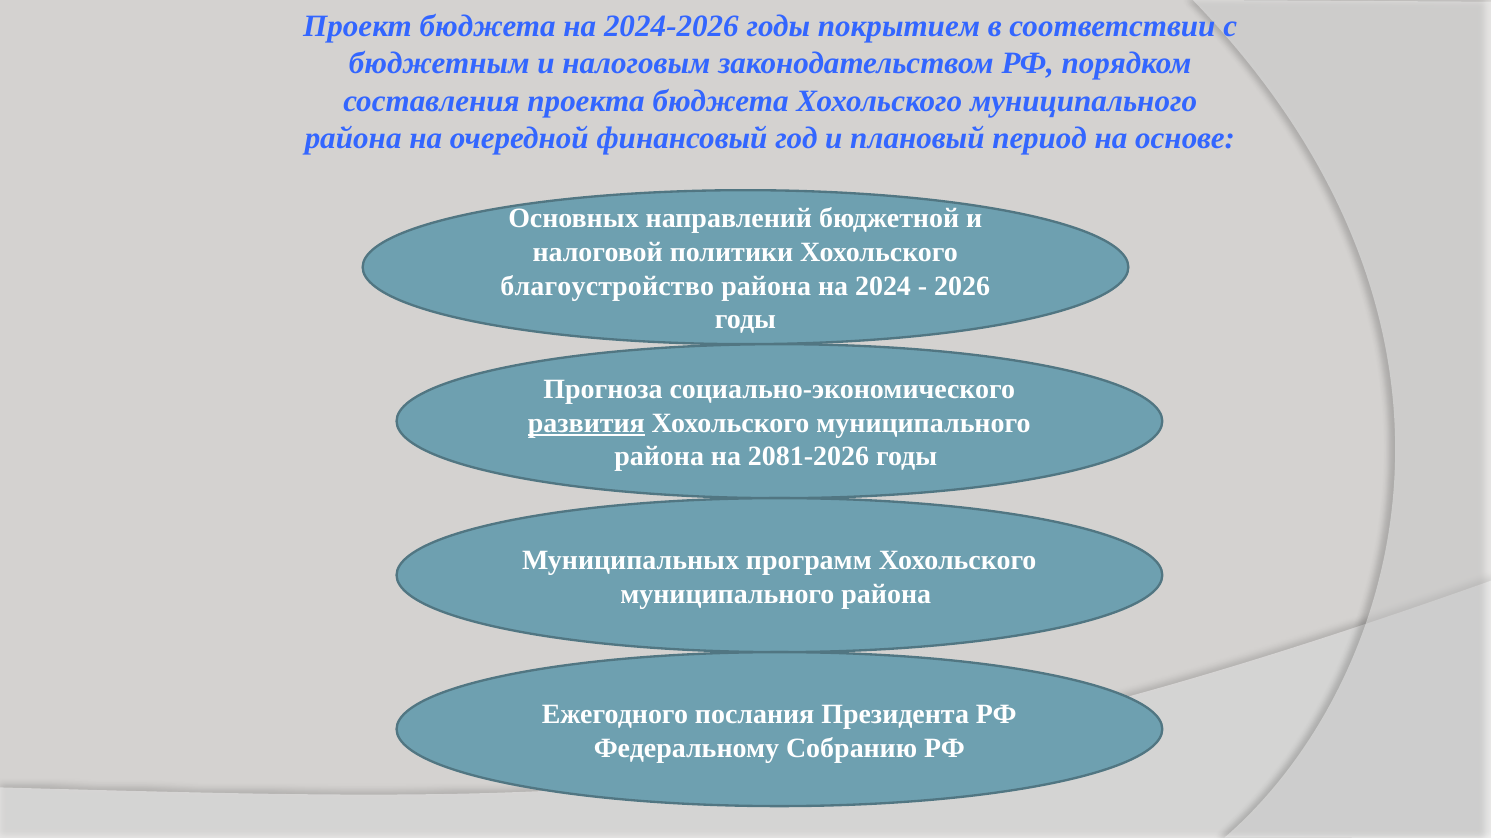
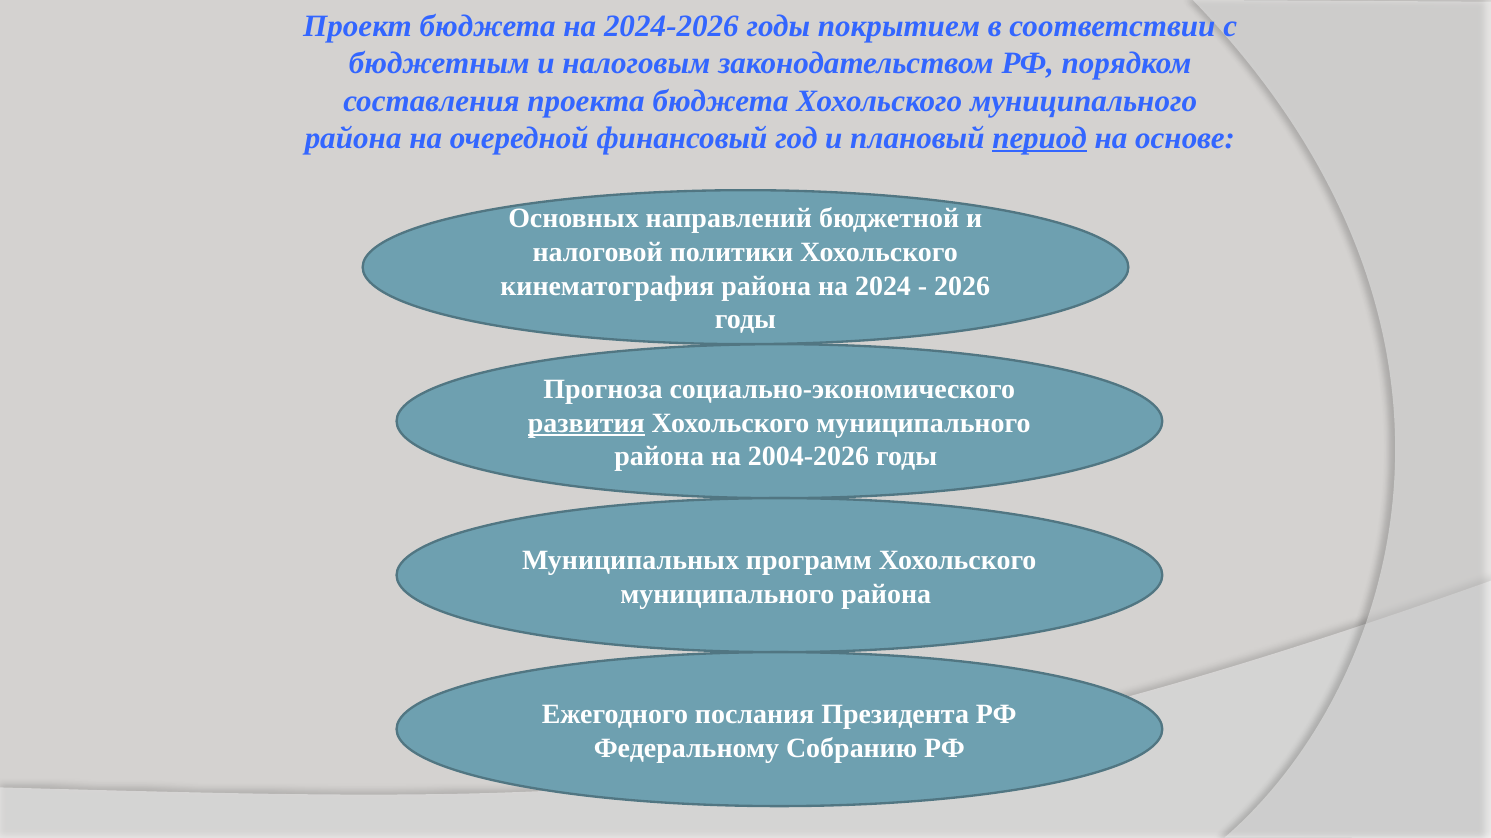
период underline: none -> present
благоустройство: благоустройство -> кинематография
2081-2026: 2081-2026 -> 2004-2026
